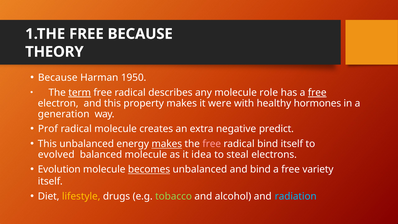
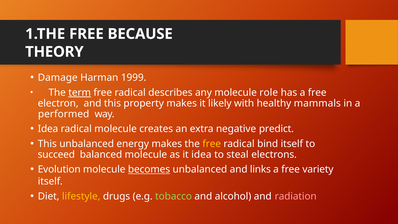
Because at (58, 78): Because -> Damage
1950: 1950 -> 1999
free at (317, 93) underline: present -> none
were: were -> likely
hormones: hormones -> mammals
generation: generation -> performed
Prof at (48, 129): Prof -> Idea
makes at (167, 144) underline: present -> none
free at (212, 144) colour: pink -> yellow
evolved: evolved -> succeed
and bind: bind -> links
radiation colour: light blue -> pink
